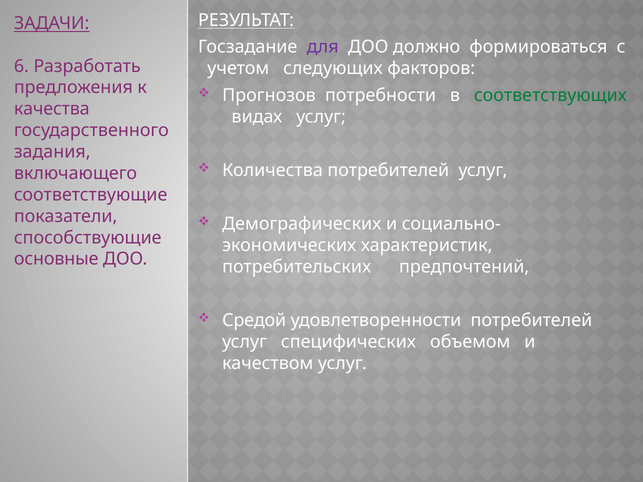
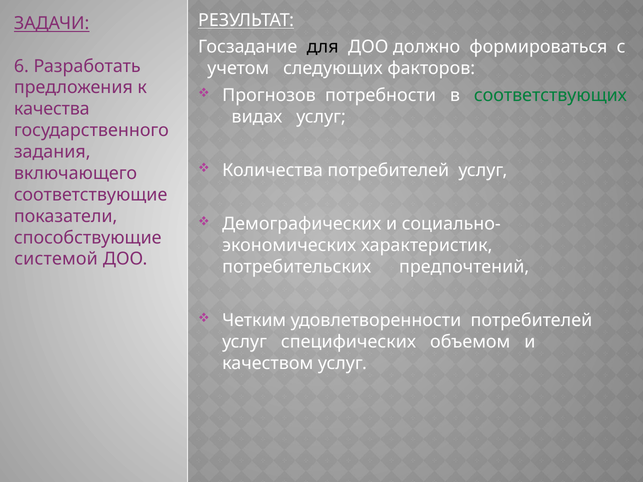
для colour: purple -> black
основные: основные -> системой
Средой: Средой -> Четким
